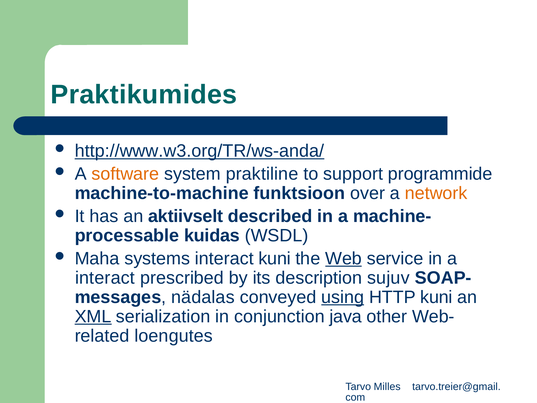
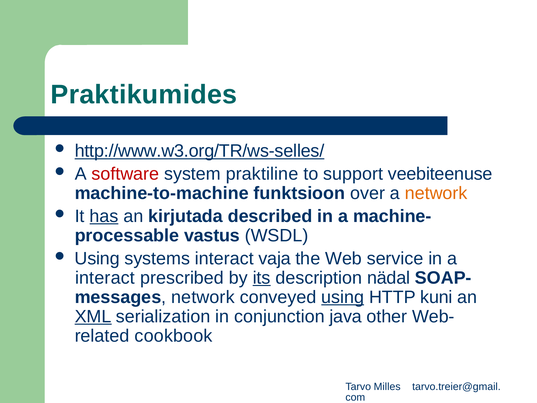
http://www.w3.org/TR/ws-anda/: http://www.w3.org/TR/ws-anda/ -> http://www.w3.org/TR/ws-selles/
software colour: orange -> red
programmide: programmide -> veebiteenuse
has underline: none -> present
aktiivselt: aktiivselt -> kirjutada
kuidas: kuidas -> vastus
Maha at (97, 258): Maha -> Using
interact kuni: kuni -> vaja
Web underline: present -> none
its underline: none -> present
sujuv: sujuv -> nädal
nädalas at (203, 297): nädalas -> network
loengutes: loengutes -> cookbook
